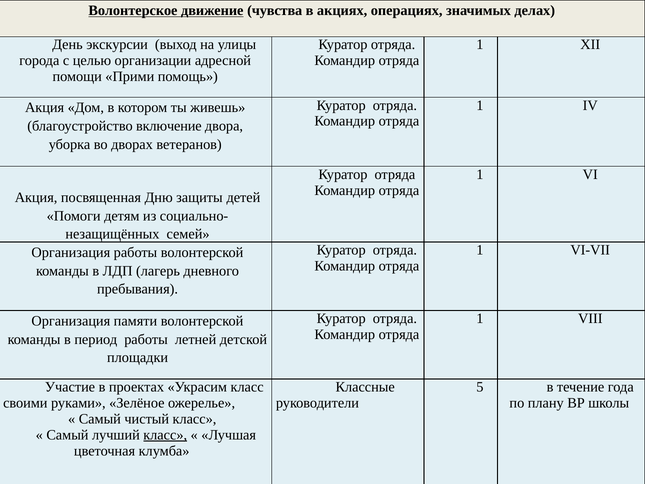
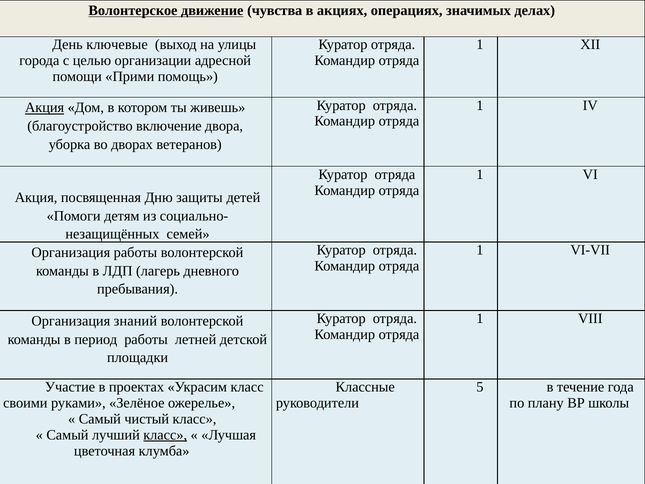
экскурсии: экскурсии -> ключевые
Акция at (45, 108) underline: none -> present
памяти: памяти -> знаний
